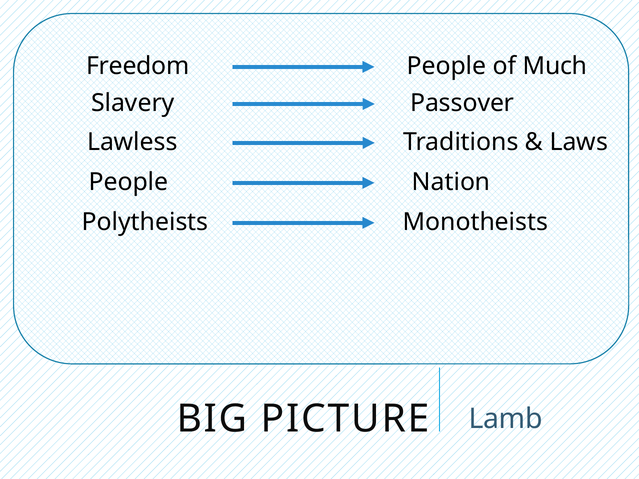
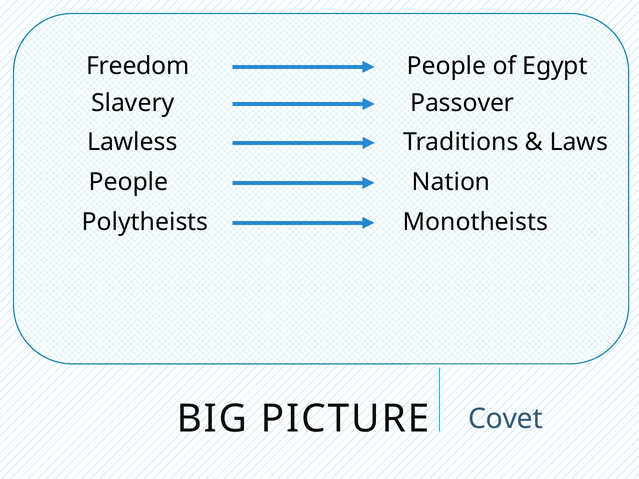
Much: Much -> Egypt
Lamb: Lamb -> Covet
